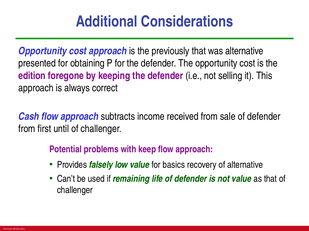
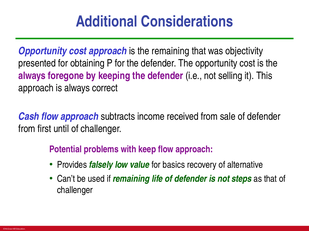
the previously: previously -> remaining
was alternative: alternative -> objectivity
edition at (32, 76): edition -> always
not value: value -> steps
